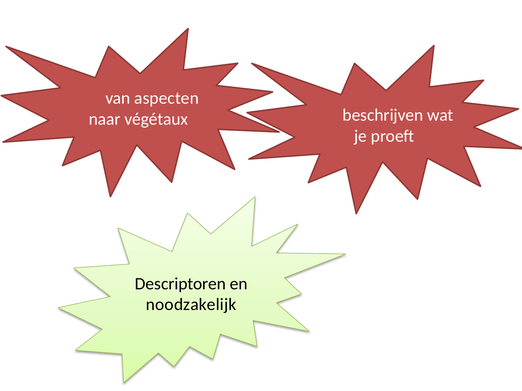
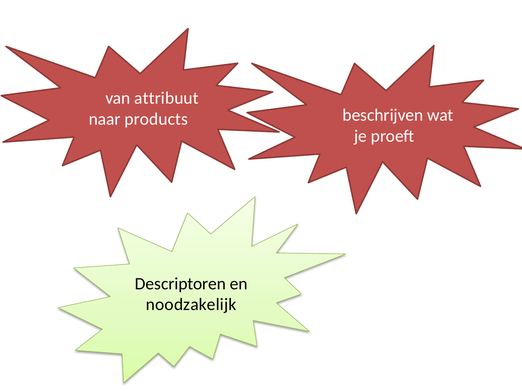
aspecten: aspecten -> attribuut
végétaux: végétaux -> products
